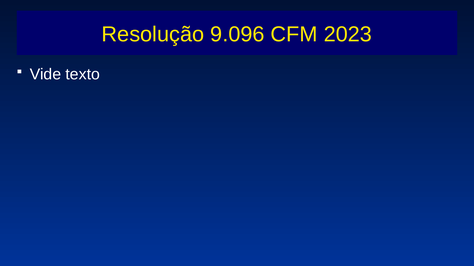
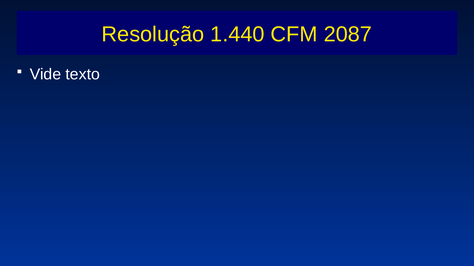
9.096: 9.096 -> 1.440
2023: 2023 -> 2087
